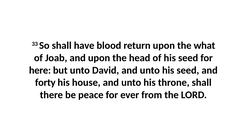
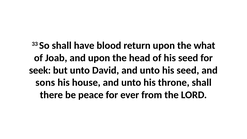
here: here -> seek
forty: forty -> sons
